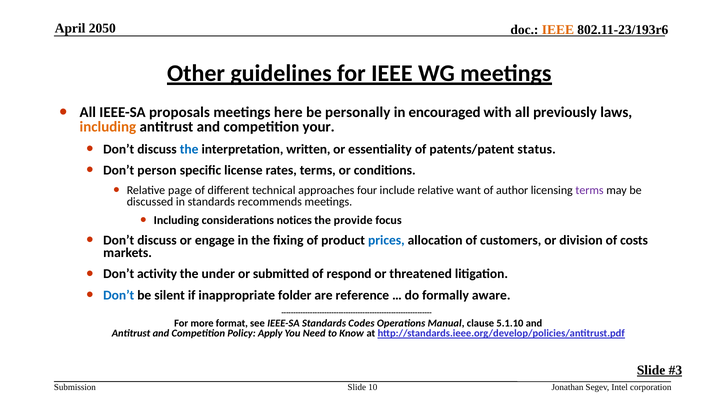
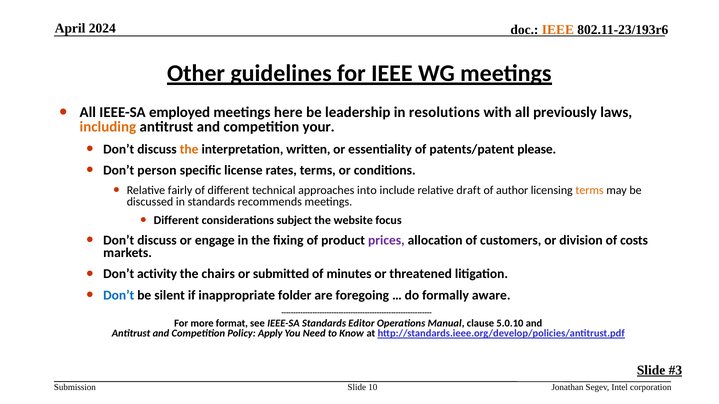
2050: 2050 -> 2024
proposals: proposals -> employed
personally: personally -> leadership
encouraged: encouraged -> resolutions
the at (189, 149) colour: blue -> orange
status: status -> please
page: page -> fairly
four: four -> into
want: want -> draft
terms at (590, 190) colour: purple -> orange
Including at (176, 221): Including -> Different
notices: notices -> subject
provide: provide -> website
prices colour: blue -> purple
under: under -> chairs
respond: respond -> minutes
reference: reference -> foregoing
Codes: Codes -> Editor
5.1.10: 5.1.10 -> 5.0.10
